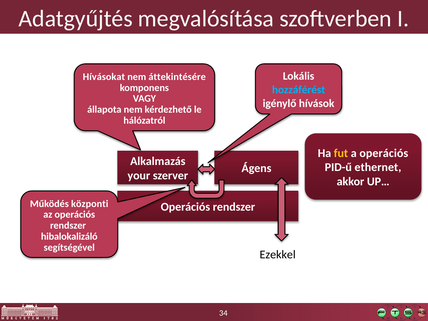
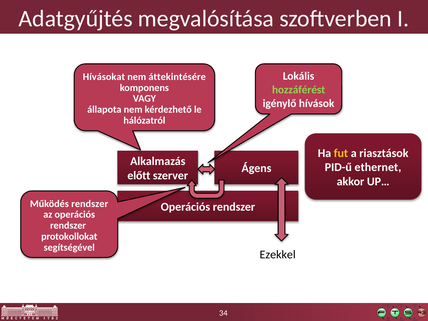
hozzáférést colour: light blue -> light green
a operációs: operációs -> riasztások
your: your -> előtt
Működés központi: központi -> rendszer
hibalokalizáló: hibalokalizáló -> protokollokat
